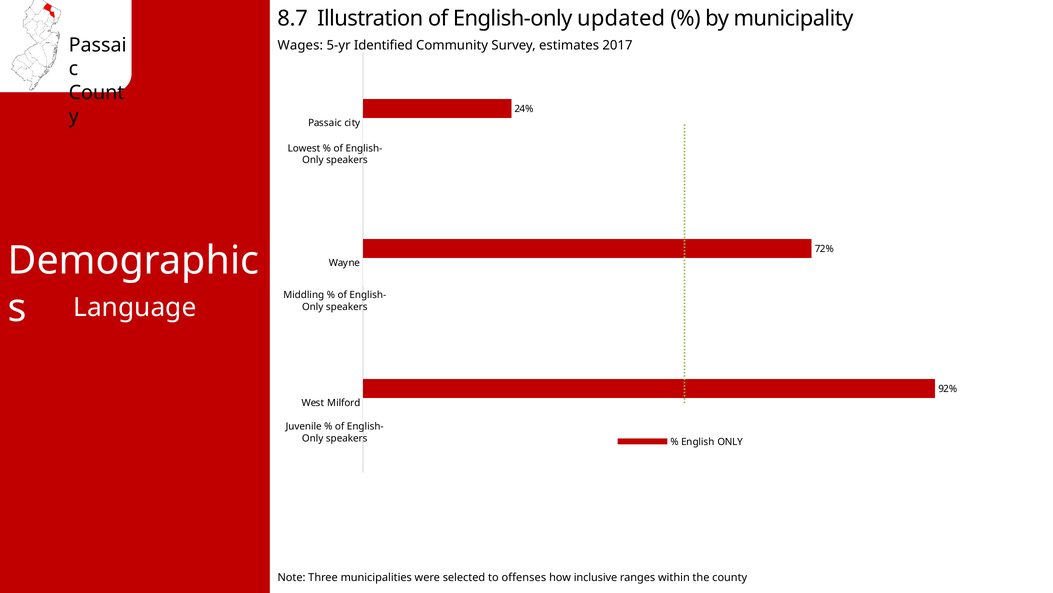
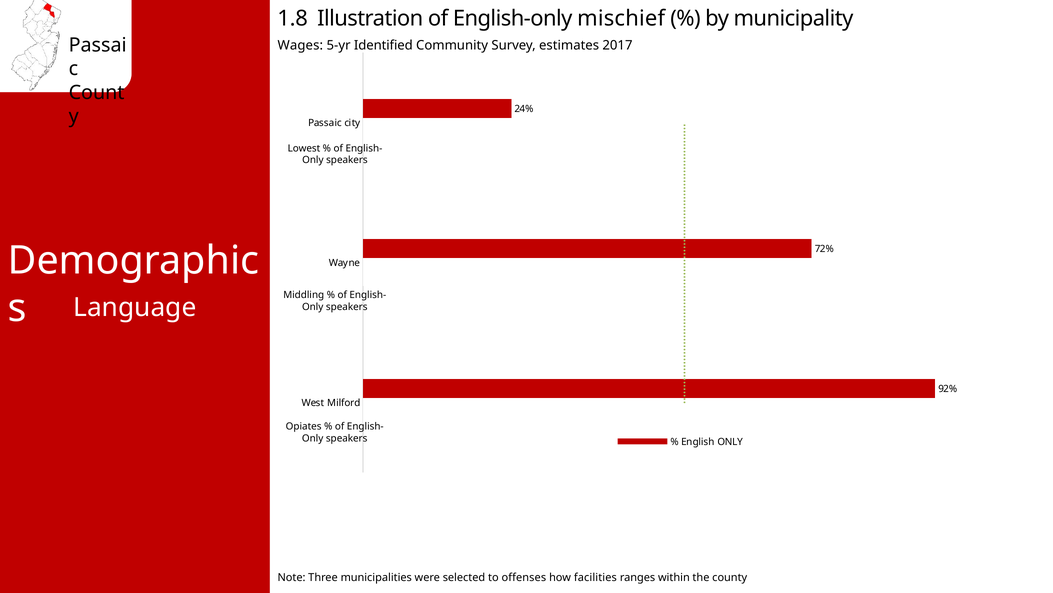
8.7: 8.7 -> 1.8
updated: updated -> mischief
Juvenile: Juvenile -> Opiates
inclusive: inclusive -> facilities
